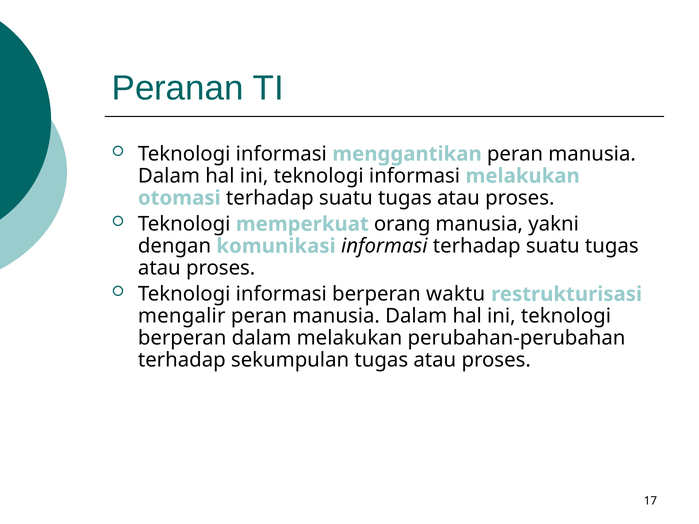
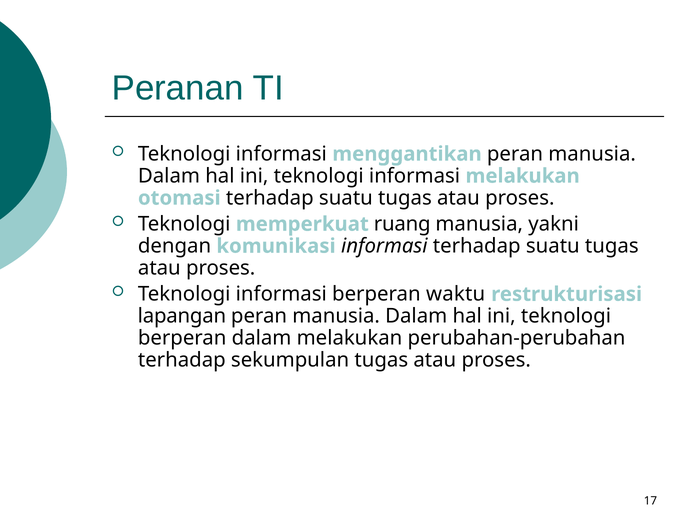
orang: orang -> ruang
mengalir: mengalir -> lapangan
